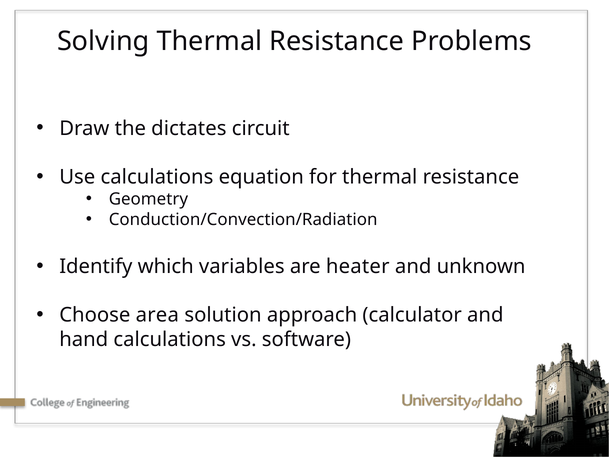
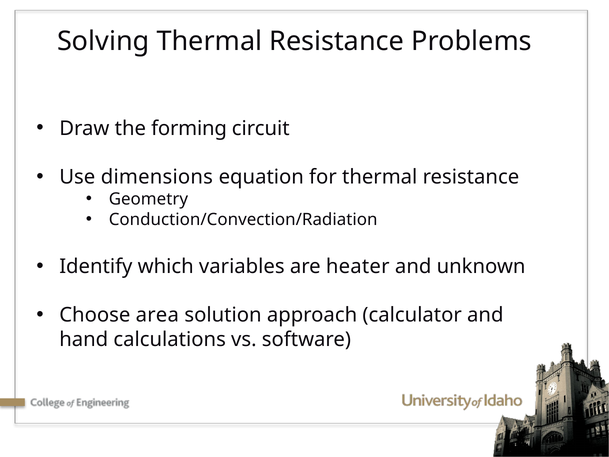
dictates: dictates -> forming
Use calculations: calculations -> dimensions
